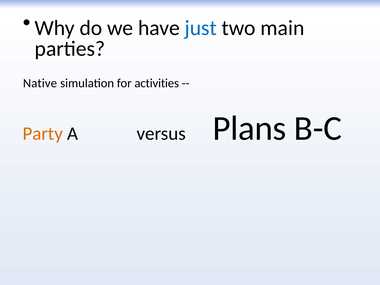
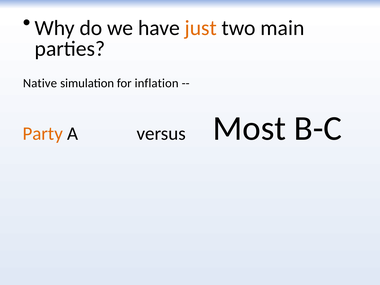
just colour: blue -> orange
activities: activities -> inflation
Plans: Plans -> Most
